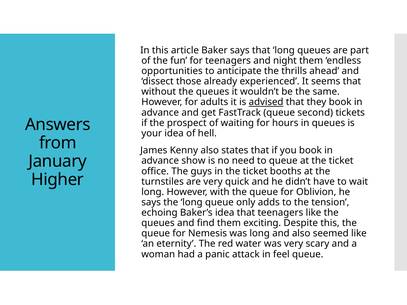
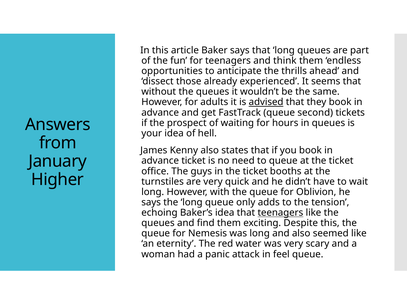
night: night -> think
advance show: show -> ticket
teenagers at (280, 213) underline: none -> present
